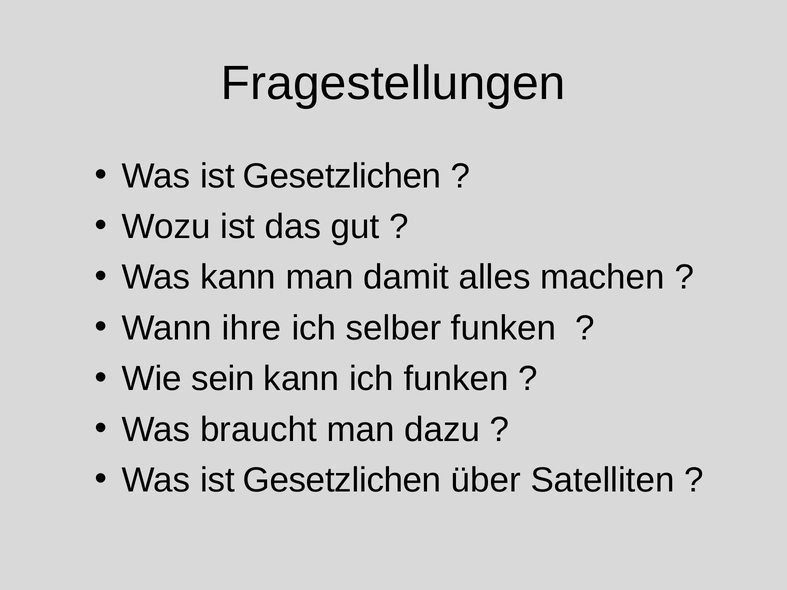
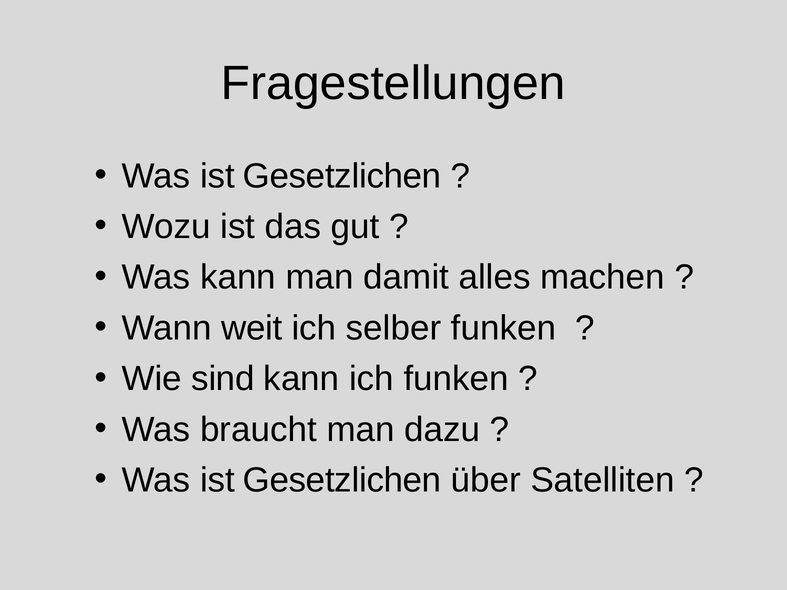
ihre: ihre -> weit
sein: sein -> sind
